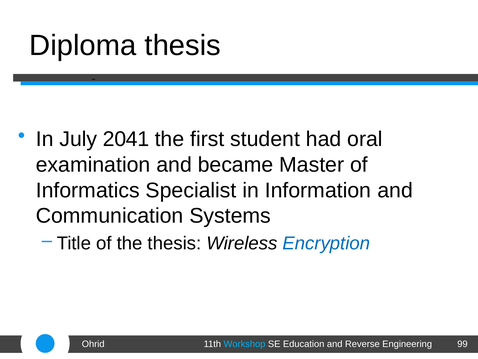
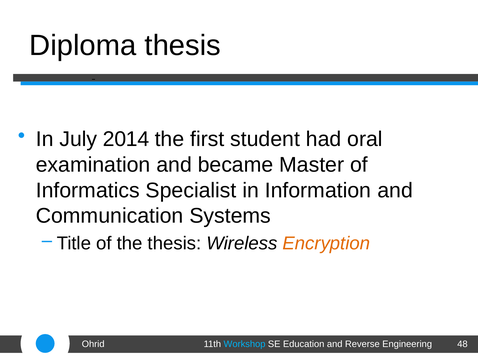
2041: 2041 -> 2014
Encryption colour: blue -> orange
99: 99 -> 48
